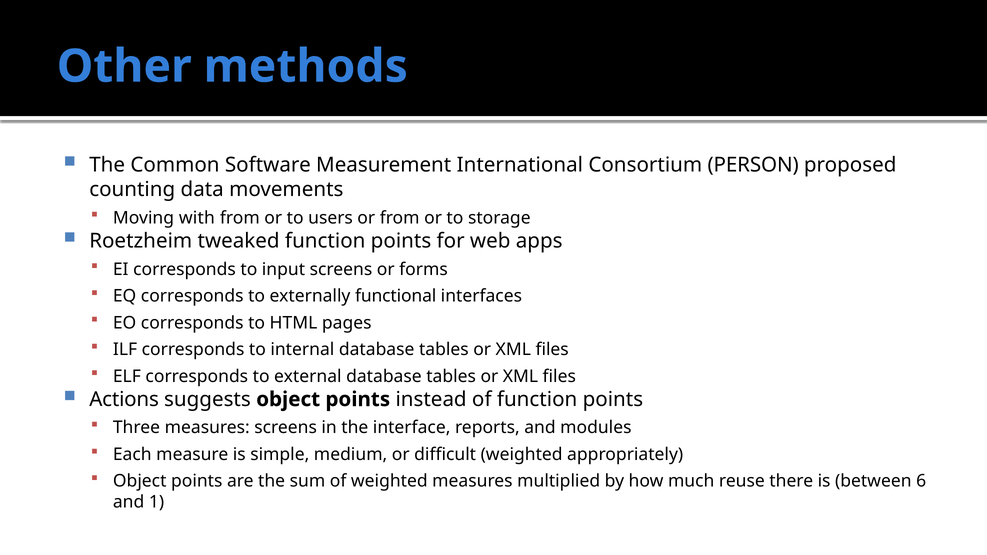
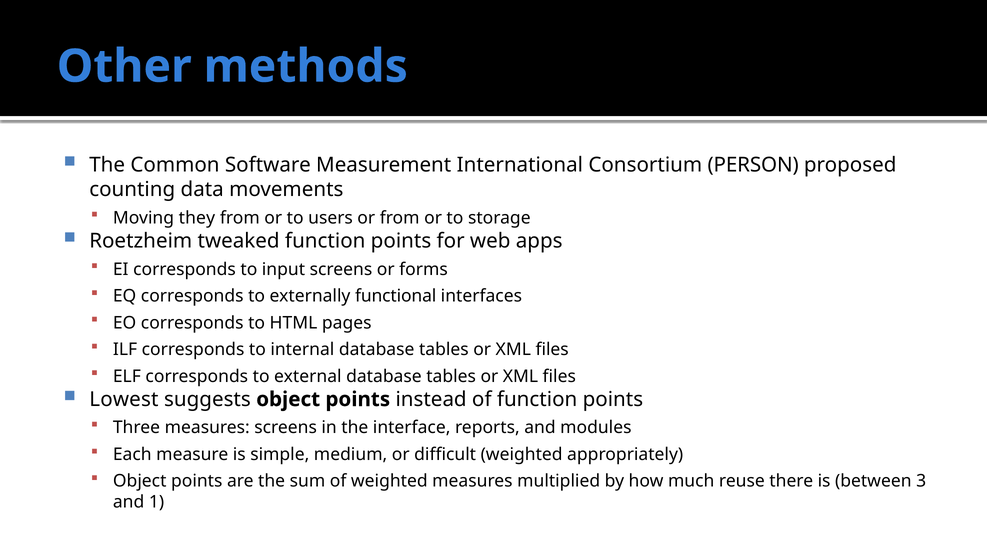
with: with -> they
Actions: Actions -> Lowest
6: 6 -> 3
